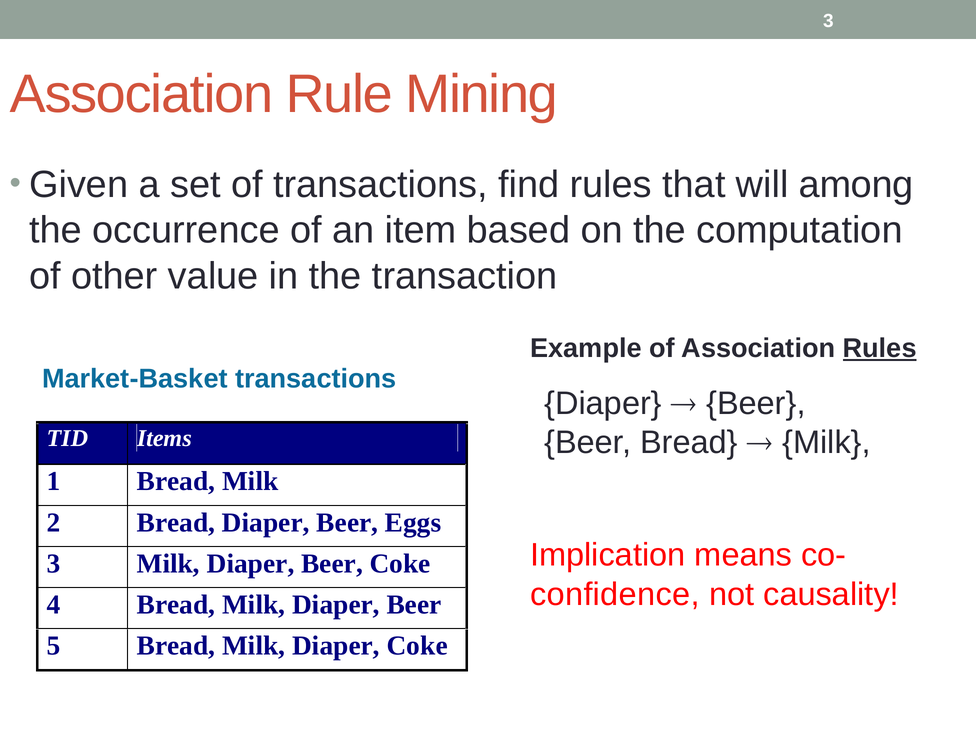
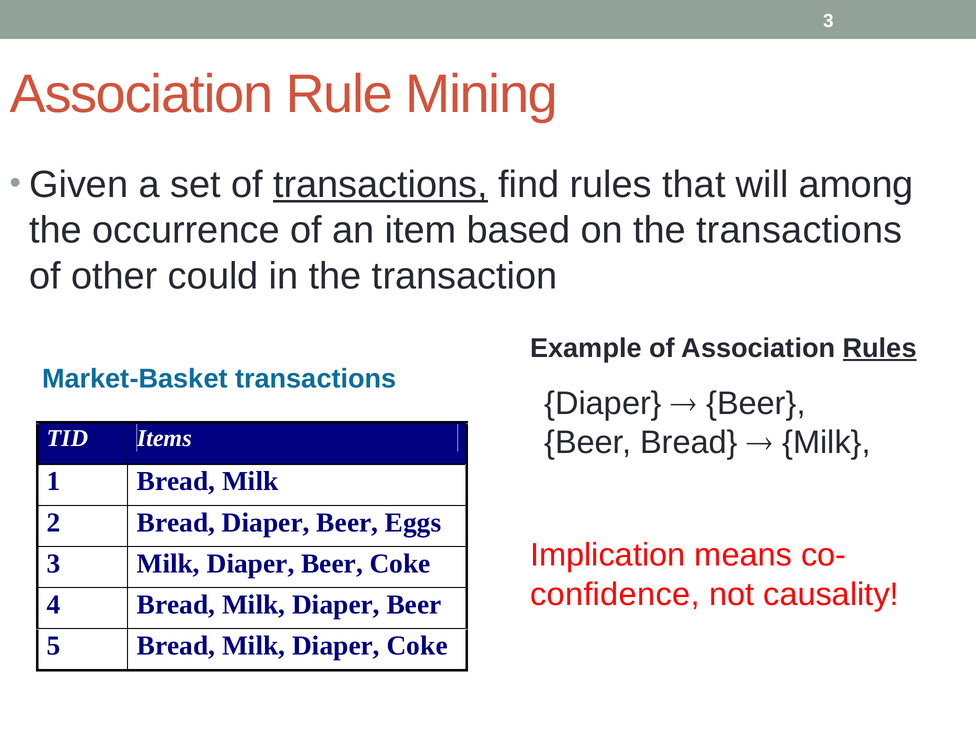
transactions at (381, 185) underline: none -> present
the computation: computation -> transactions
value: value -> could
